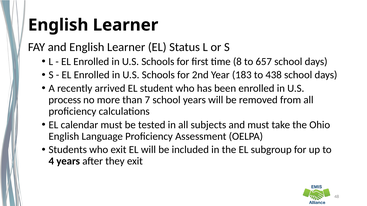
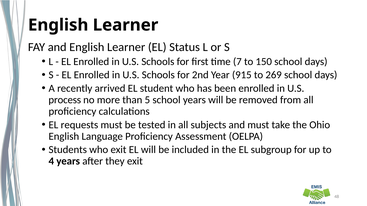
8: 8 -> 7
657: 657 -> 150
183: 183 -> 915
438: 438 -> 269
7: 7 -> 5
calendar: calendar -> requests
